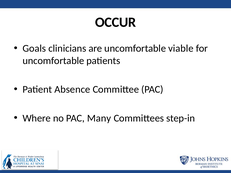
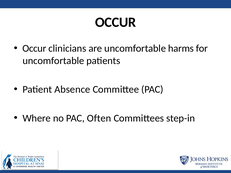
Goals at (34, 48): Goals -> Occur
viable: viable -> harms
Many: Many -> Often
